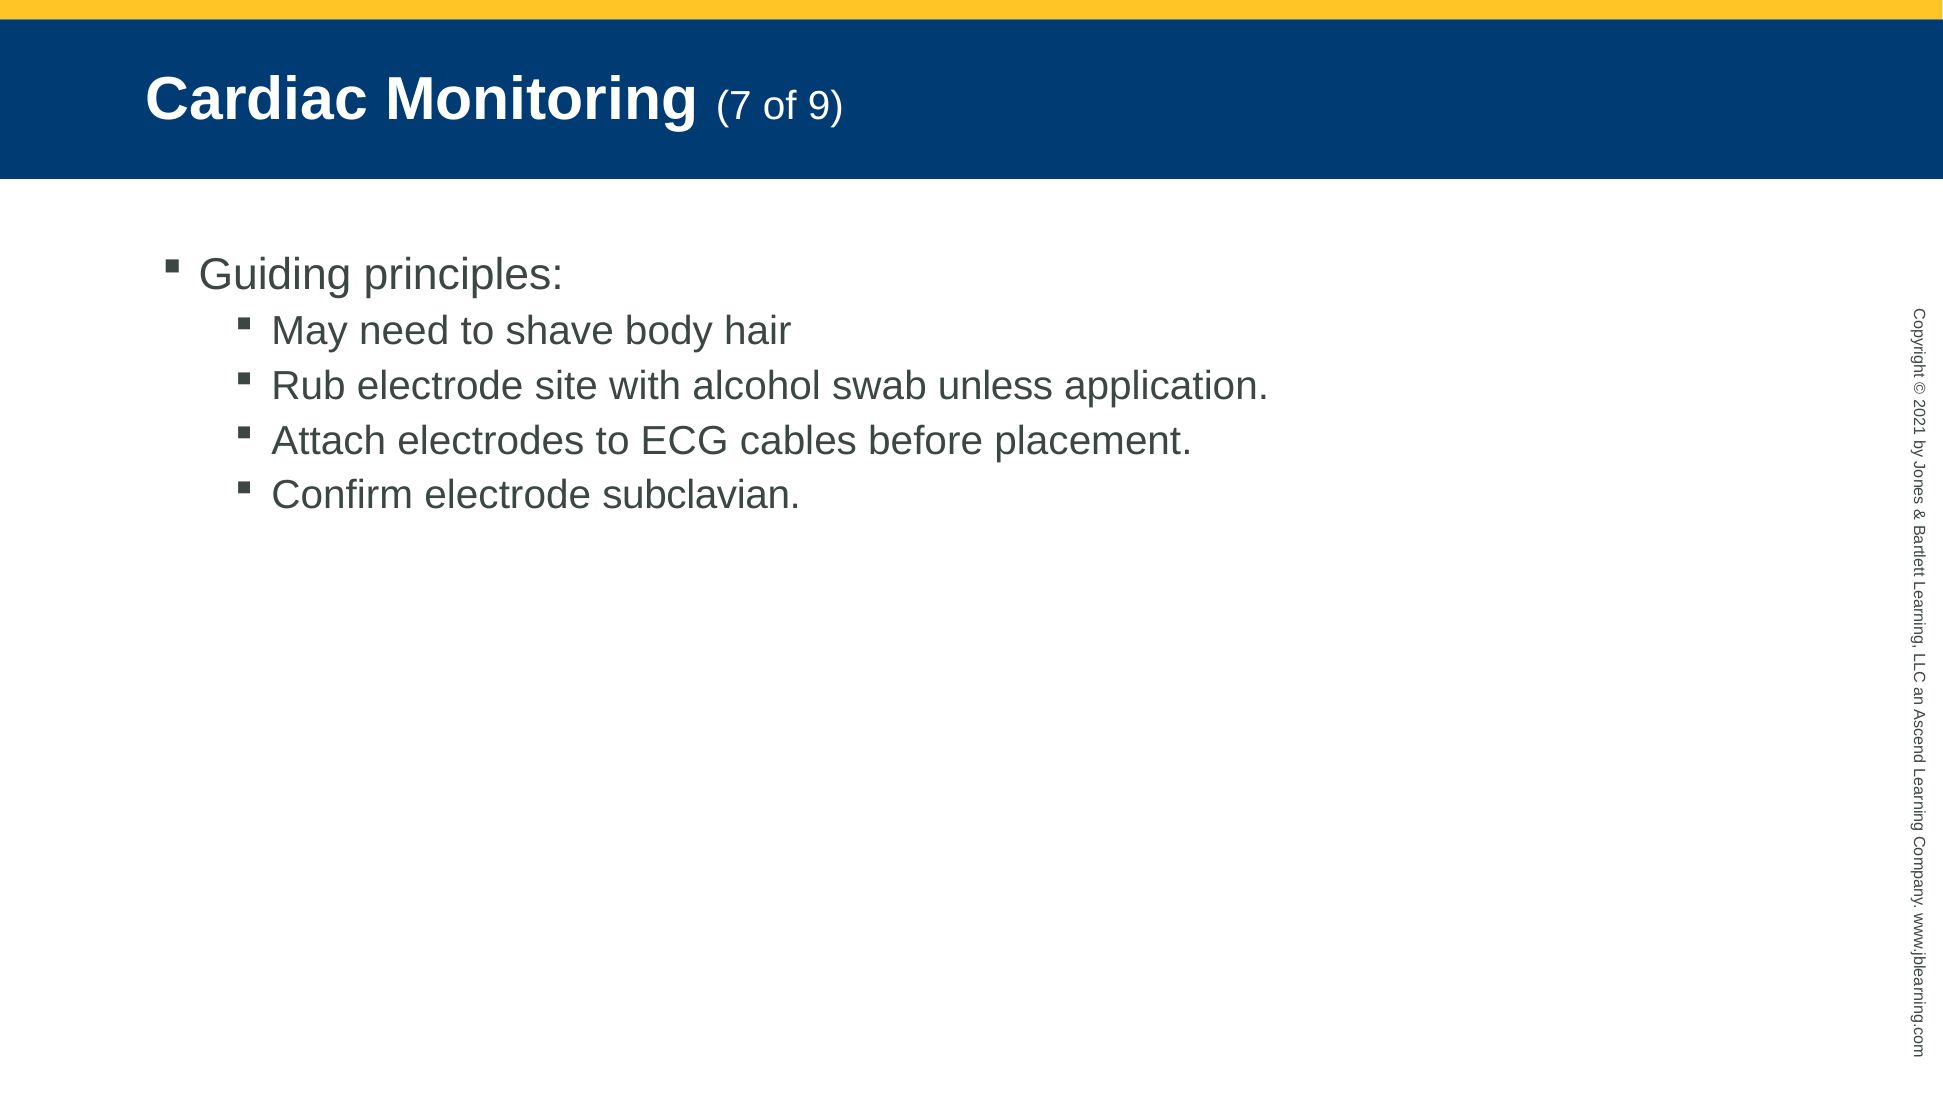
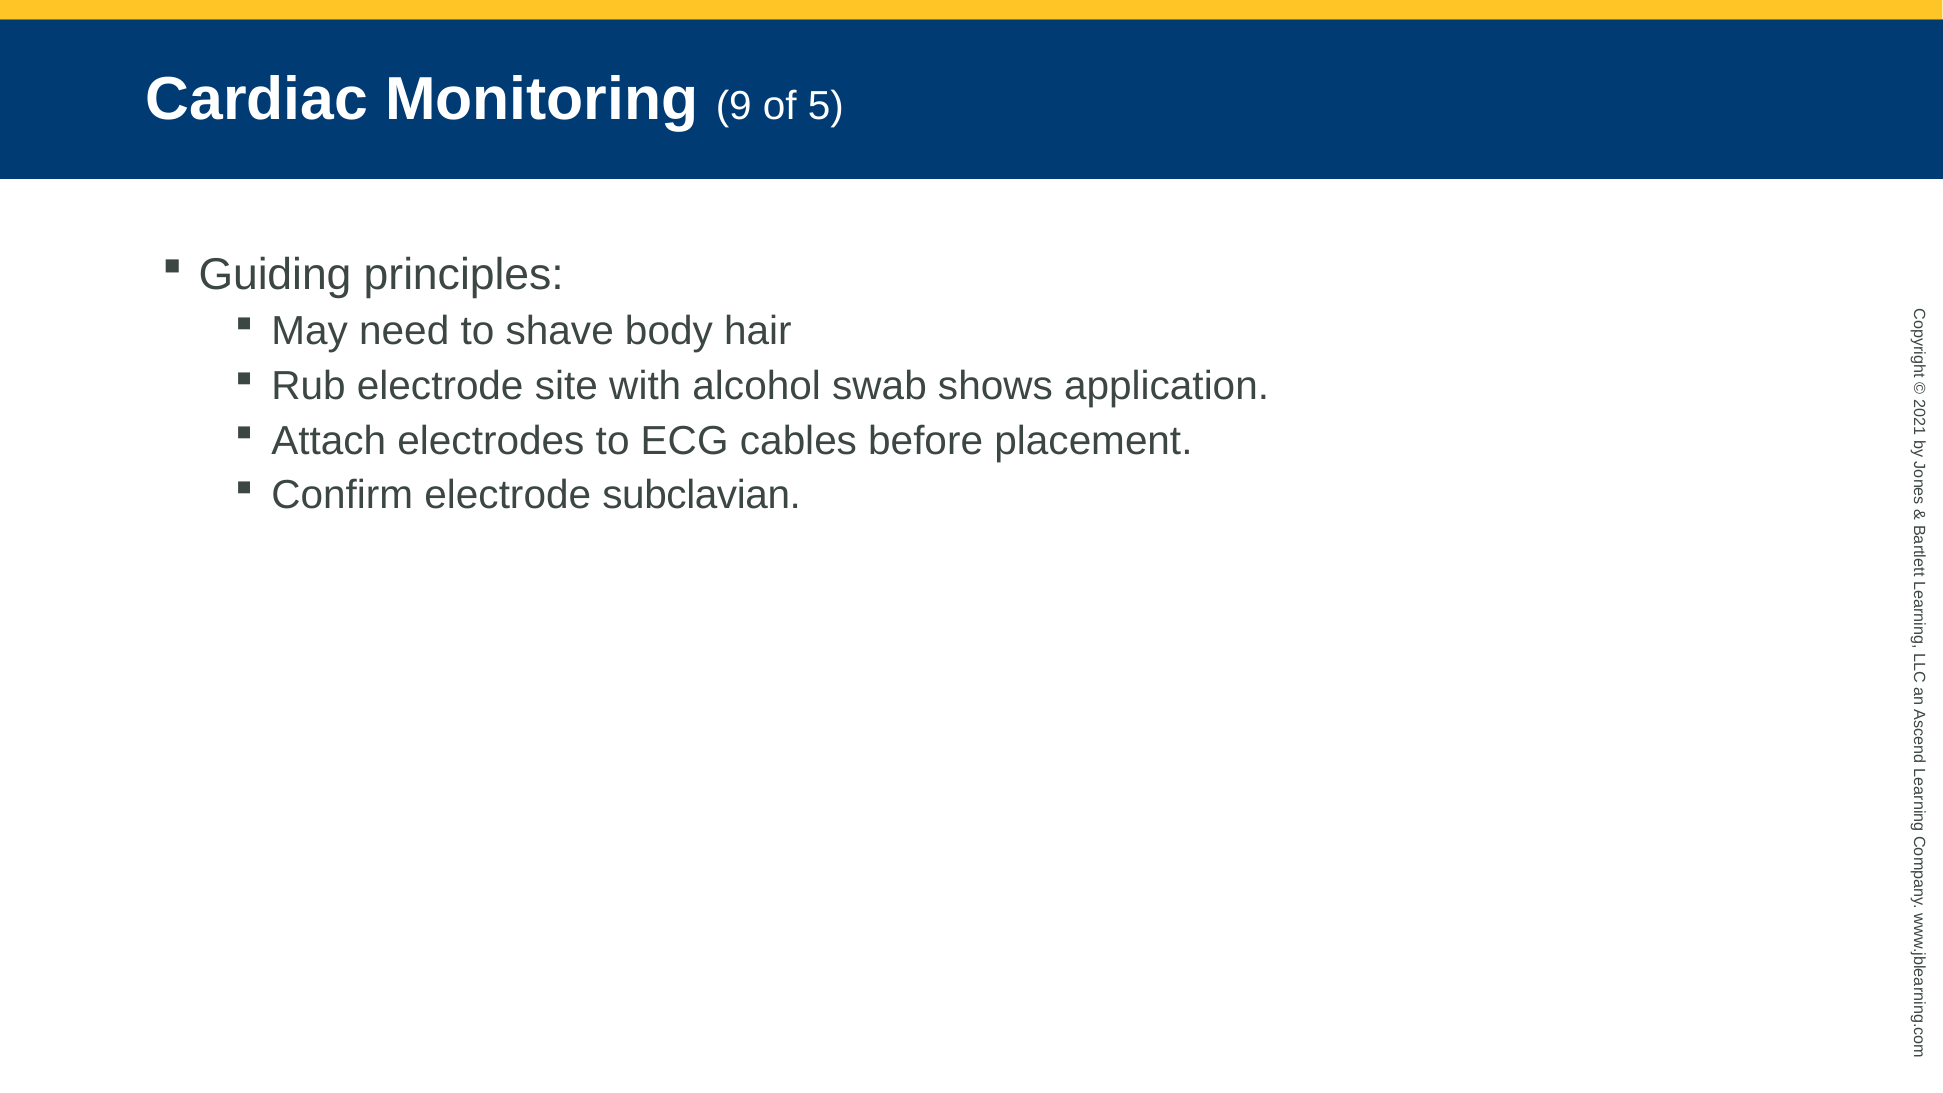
7: 7 -> 9
9: 9 -> 5
unless: unless -> shows
